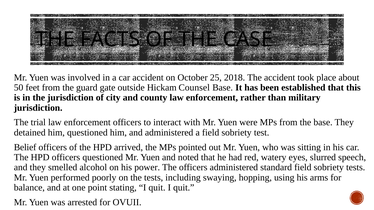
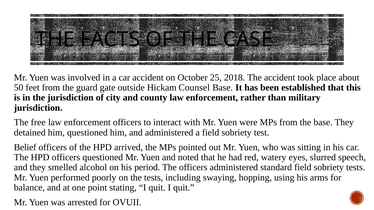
trial: trial -> free
power: power -> period
